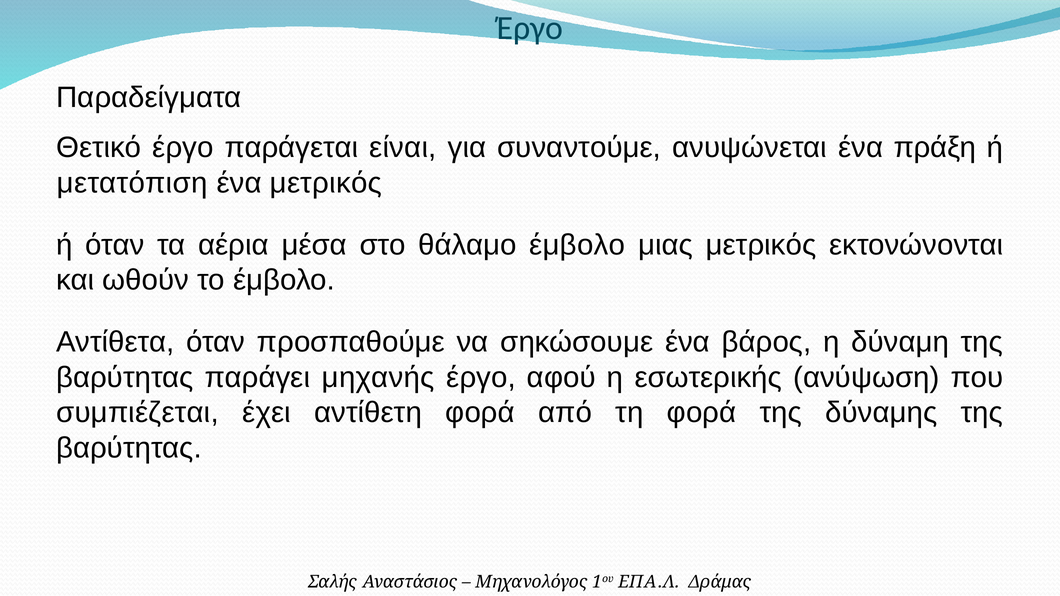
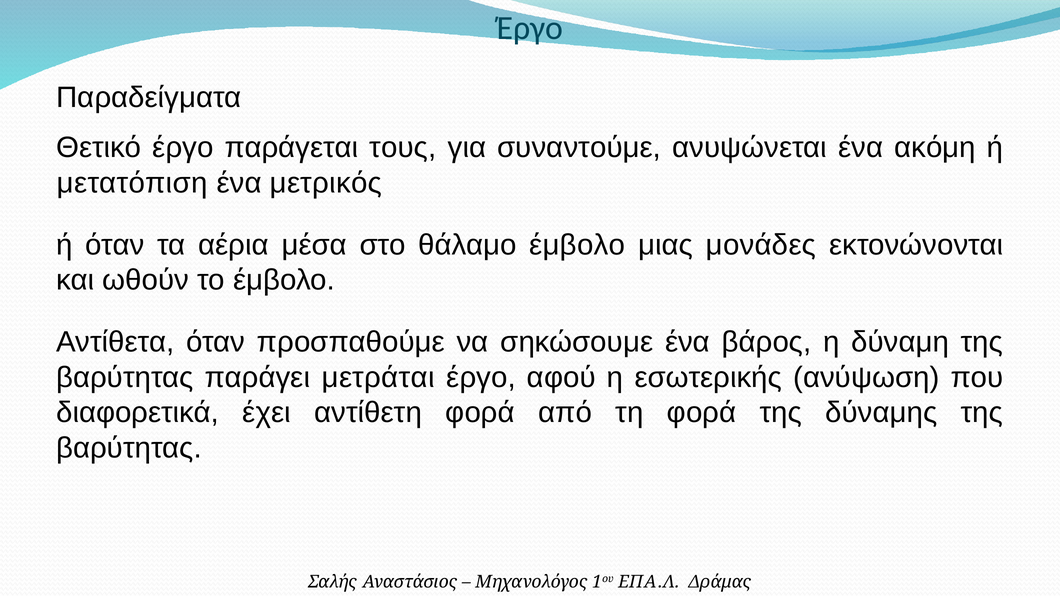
είναι: είναι -> τους
πράξη: πράξη -> ακόμη
μιας μετρικός: μετρικός -> μονάδες
μηχανής: μηχανής -> μετράται
συμπιέζεται: συμπιέζεται -> διαφορετικά
